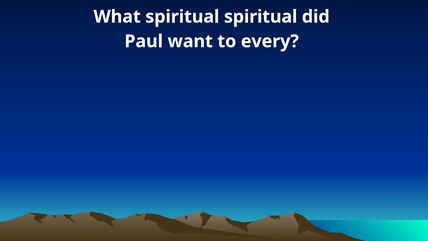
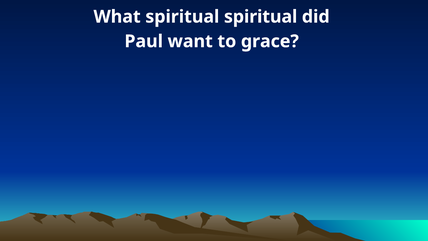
every: every -> grace
